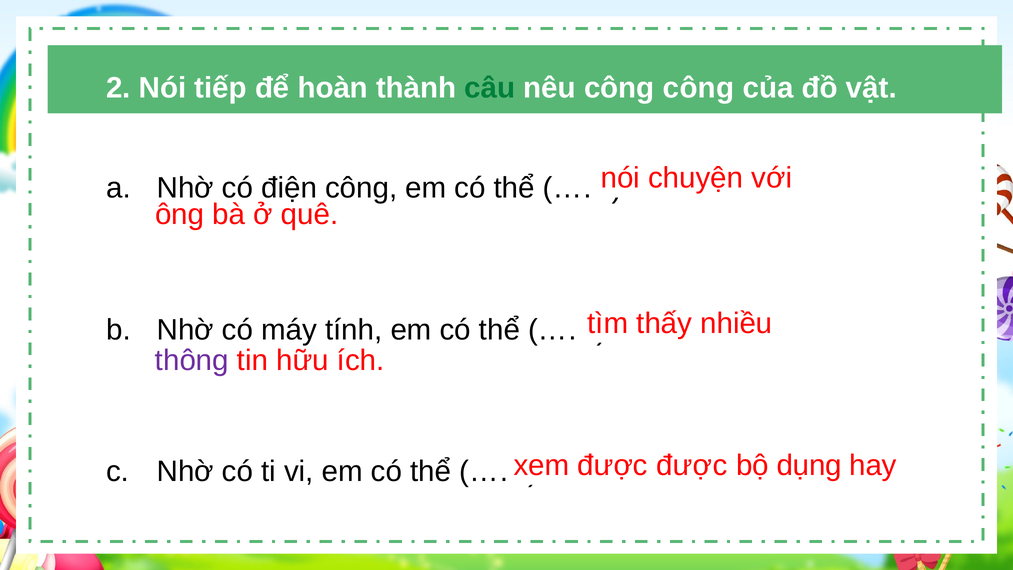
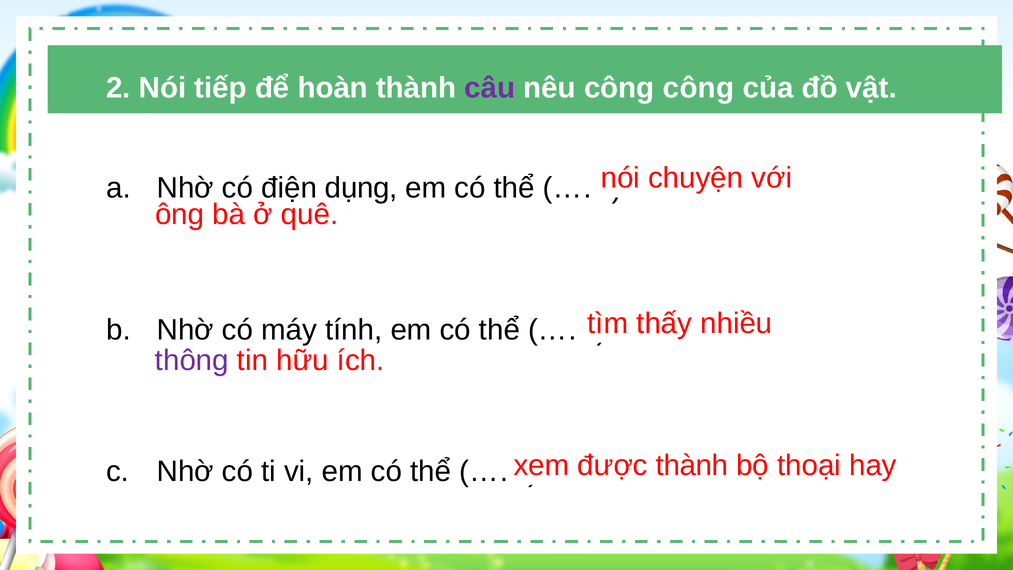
câu colour: green -> purple
điện công: công -> dụng
được được: được -> thành
dụng: dụng -> thoại
